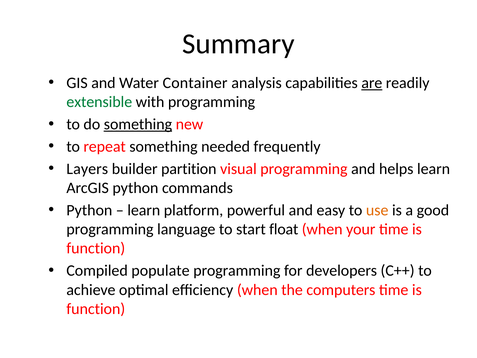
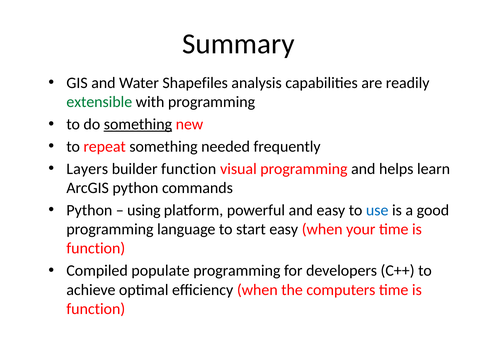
Container: Container -> Shapefiles
are underline: present -> none
builder partition: partition -> function
learn at (144, 210): learn -> using
use colour: orange -> blue
start float: float -> easy
